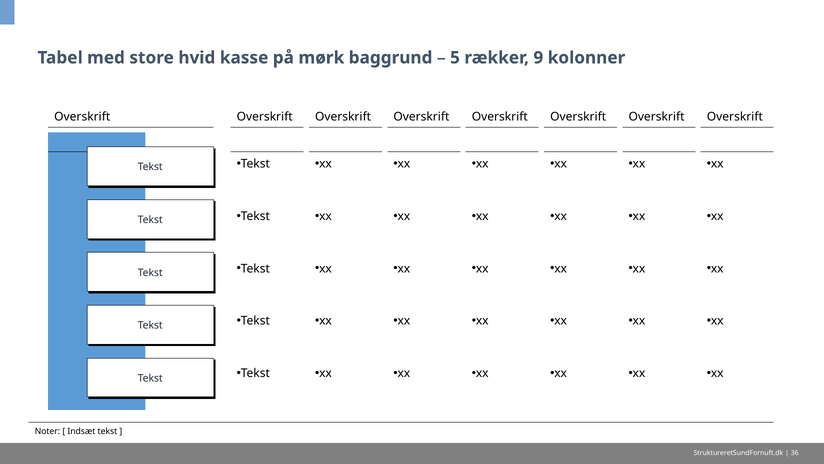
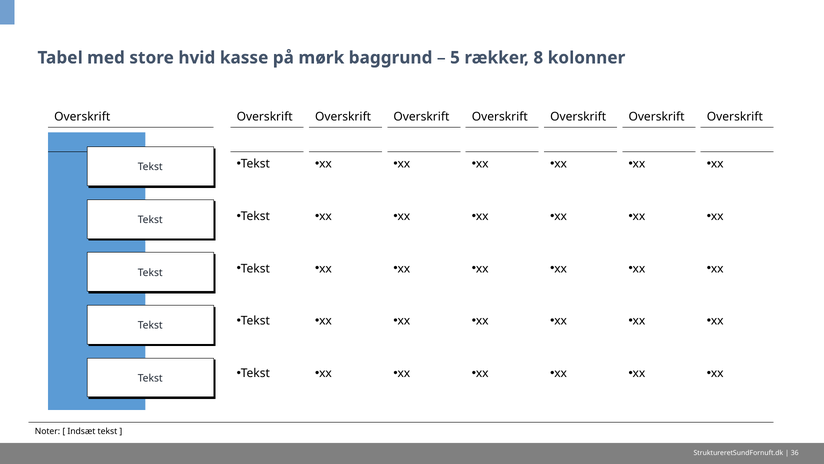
9: 9 -> 8
